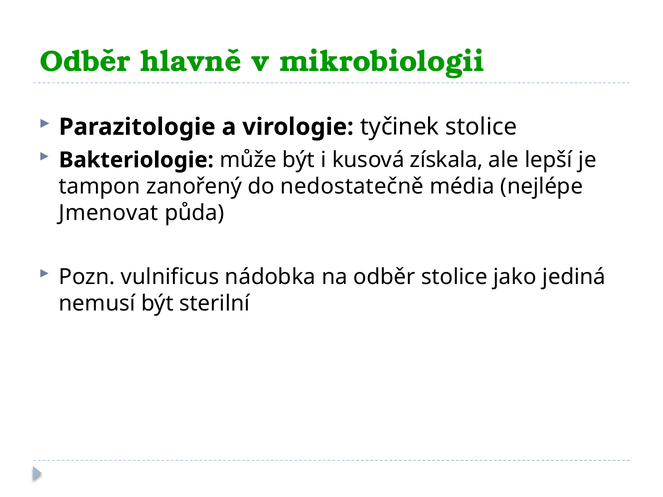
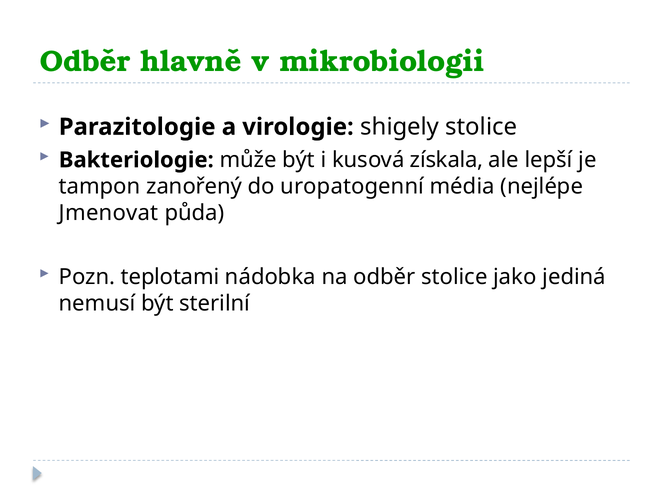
tyčinek: tyčinek -> shigely
nedostatečně: nedostatečně -> uropatogenní
vulnificus: vulnificus -> teplotami
